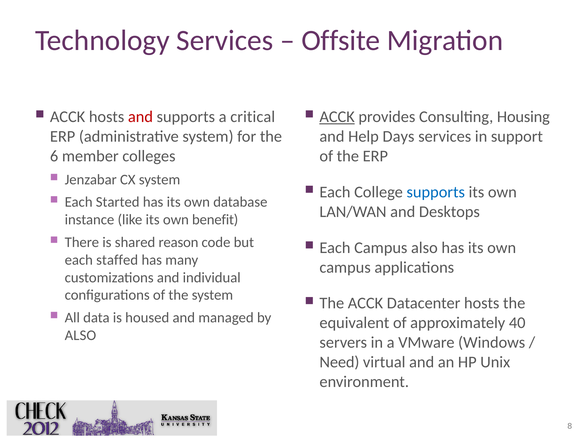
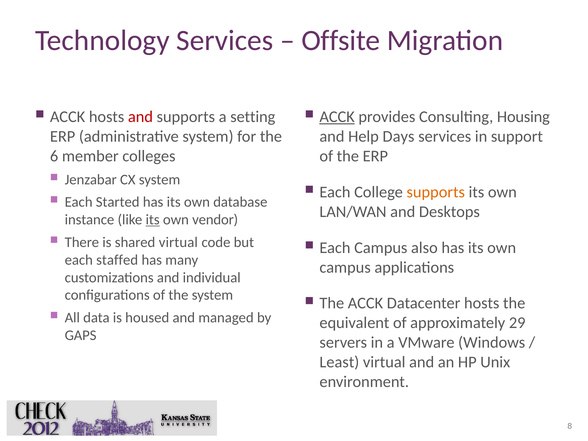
critical: critical -> setting
supports at (436, 192) colour: blue -> orange
its at (153, 220) underline: none -> present
benefit: benefit -> vendor
shared reason: reason -> virtual
40: 40 -> 29
ALSO at (80, 335): ALSO -> GAPS
Need: Need -> Least
